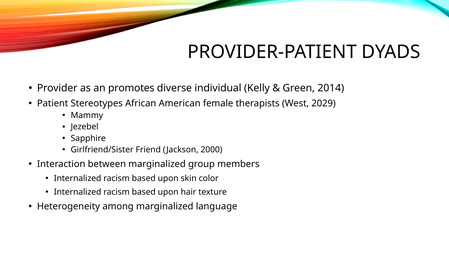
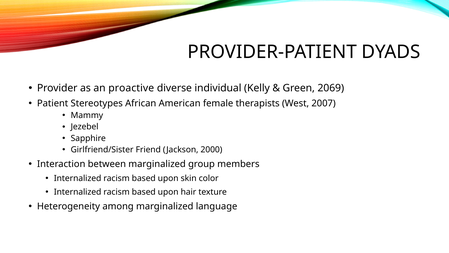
promotes: promotes -> proactive
2014: 2014 -> 2069
2029: 2029 -> 2007
